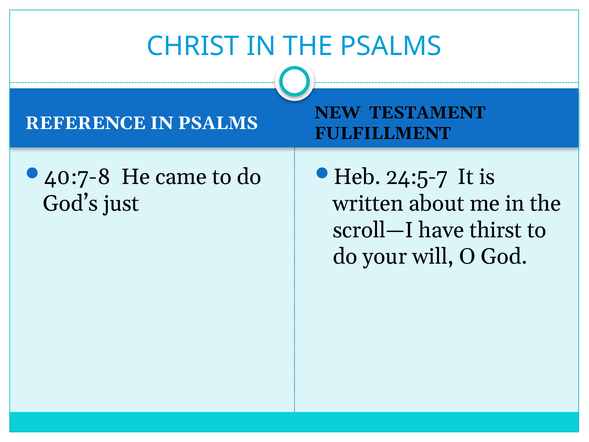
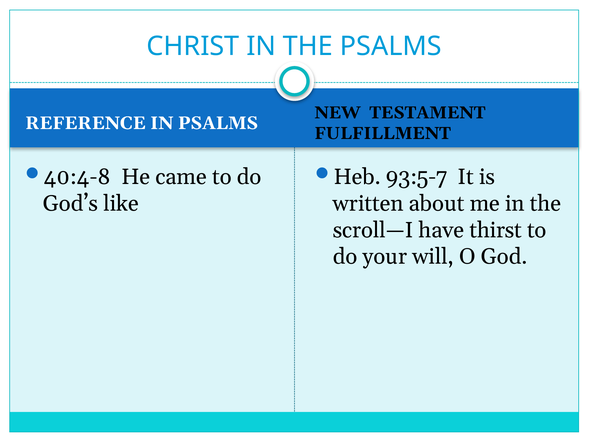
40:7-8: 40:7-8 -> 40:4-8
24:5-7: 24:5-7 -> 93:5-7
just: just -> like
